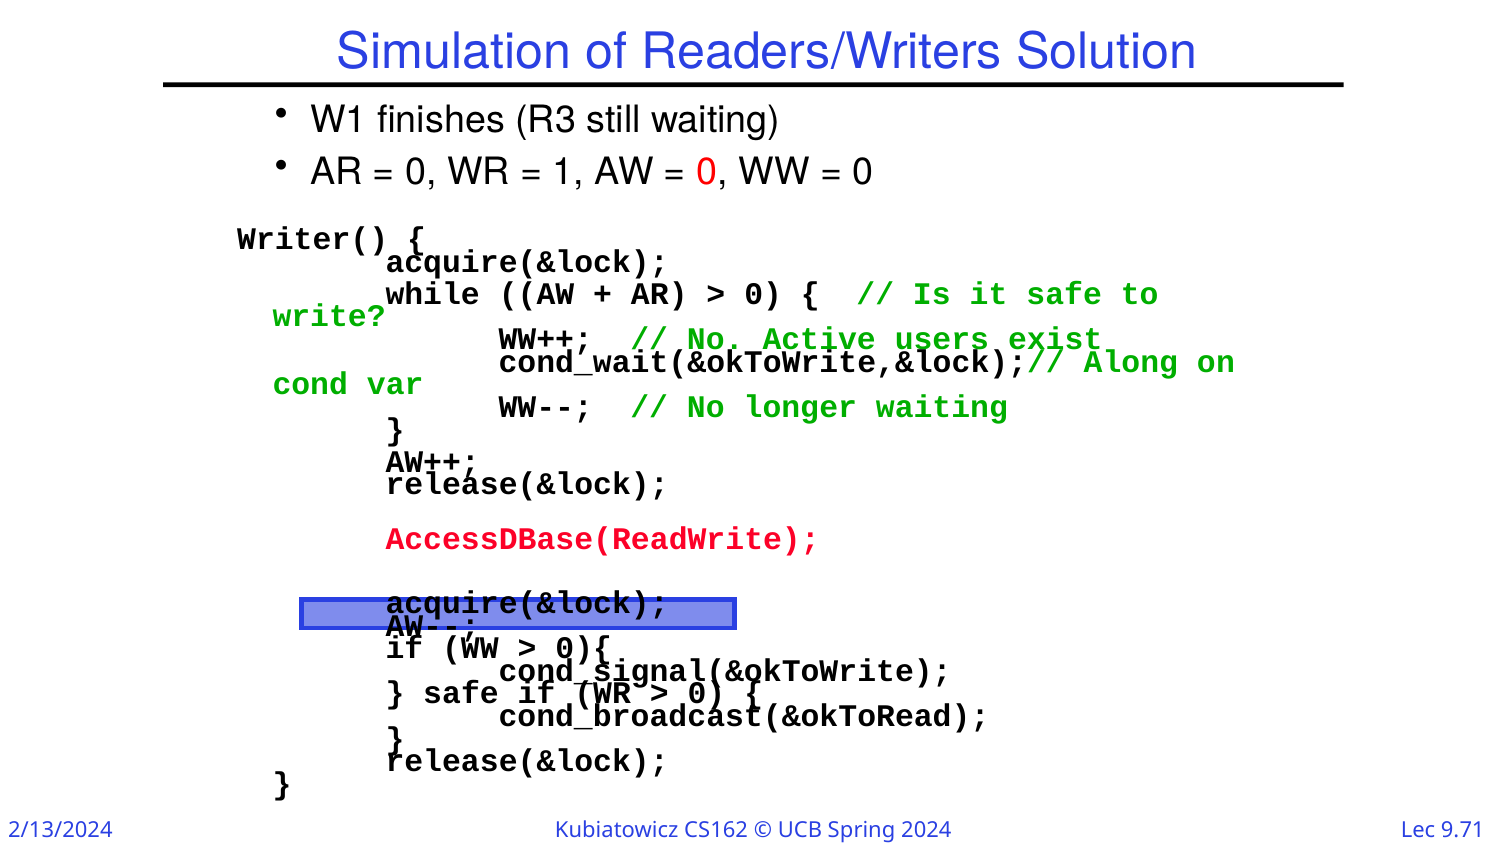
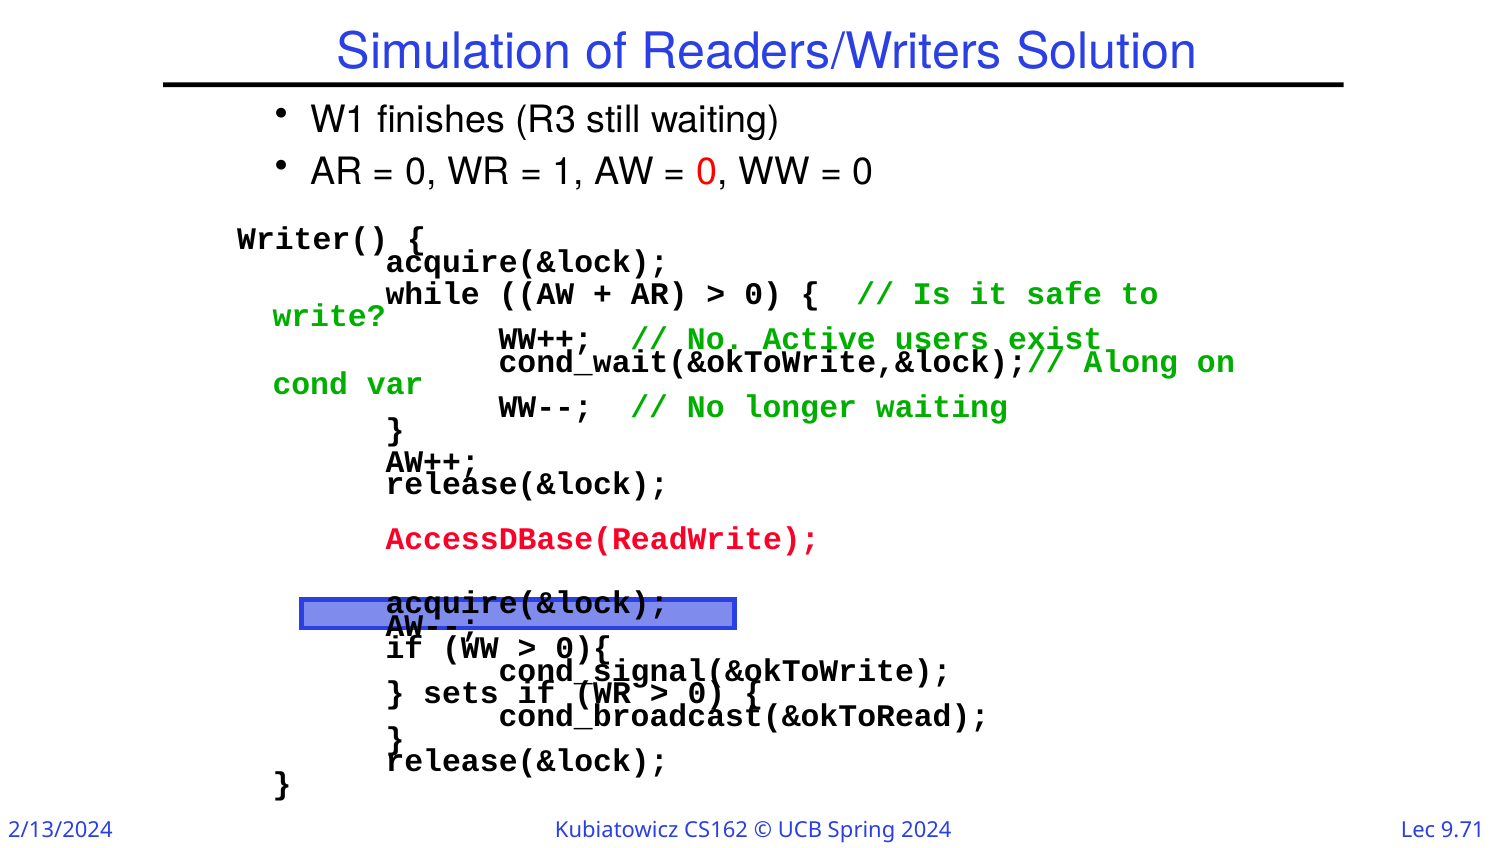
safe at (461, 693): safe -> sets
